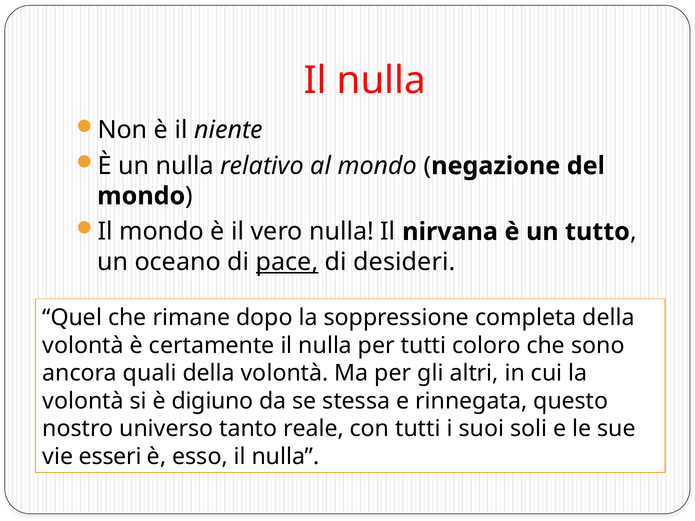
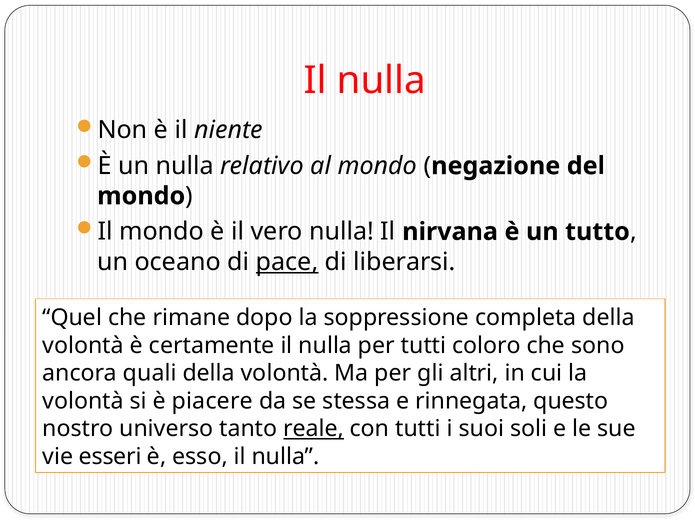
desideri: desideri -> liberarsi
digiuno: digiuno -> piacere
reale underline: none -> present
